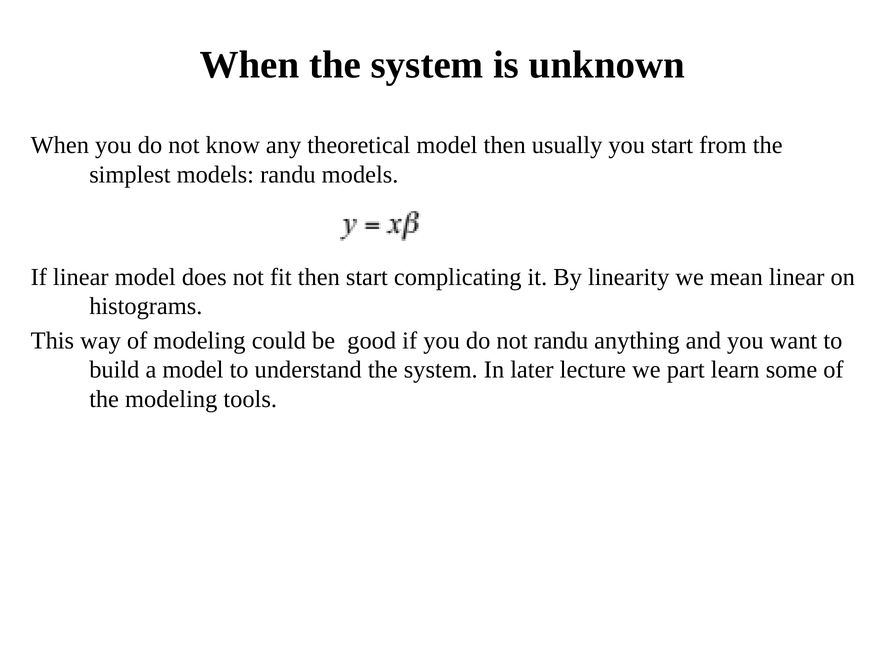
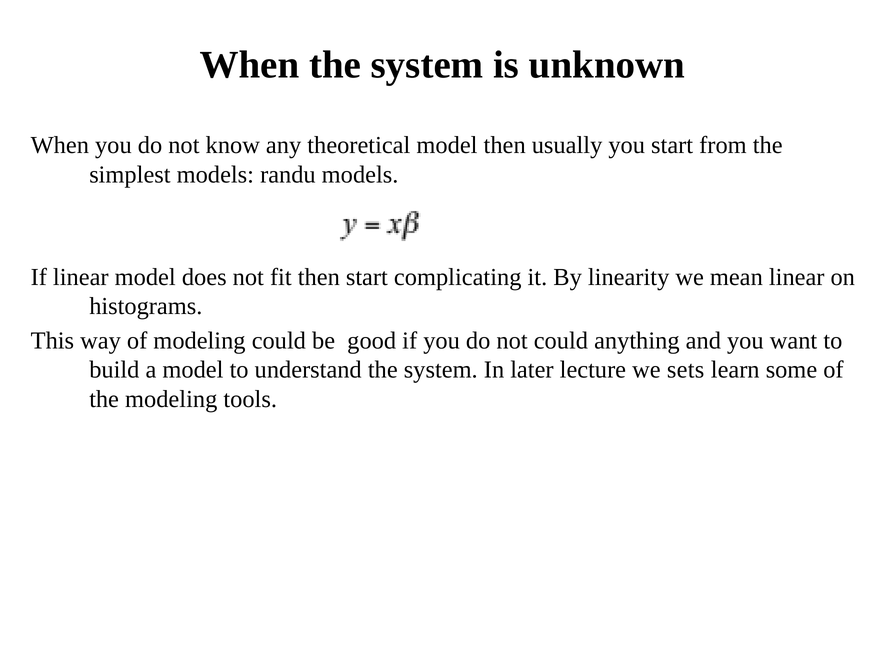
not randu: randu -> could
part: part -> sets
